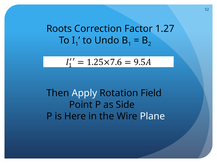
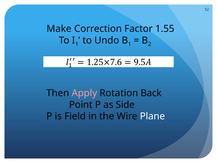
Roots: Roots -> Make
1.27: 1.27 -> 1.55
Apply colour: white -> pink
Field: Field -> Back
Here: Here -> Field
